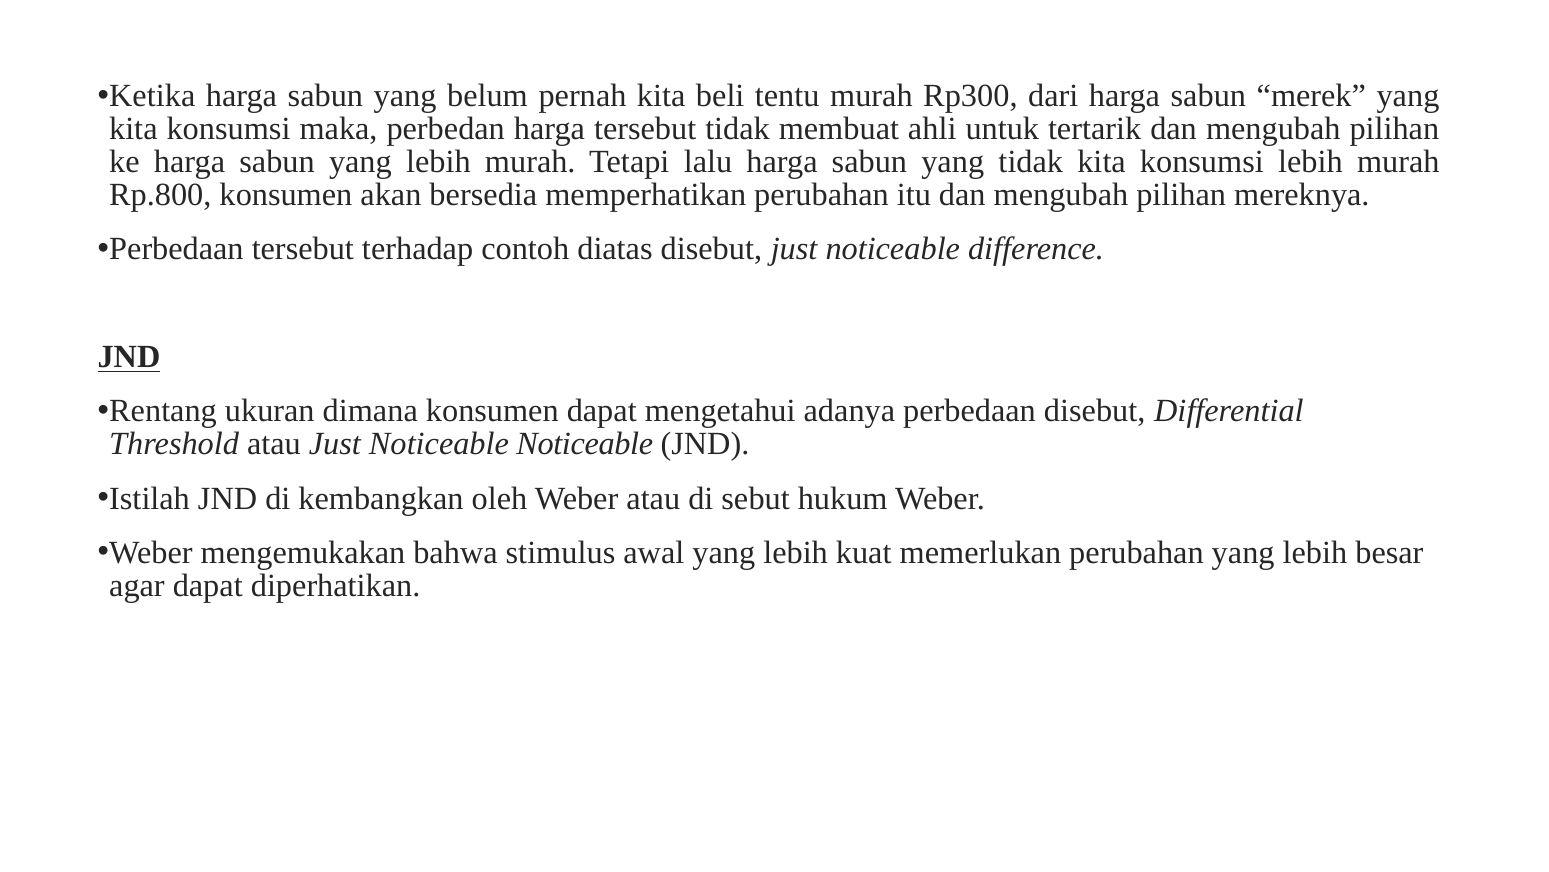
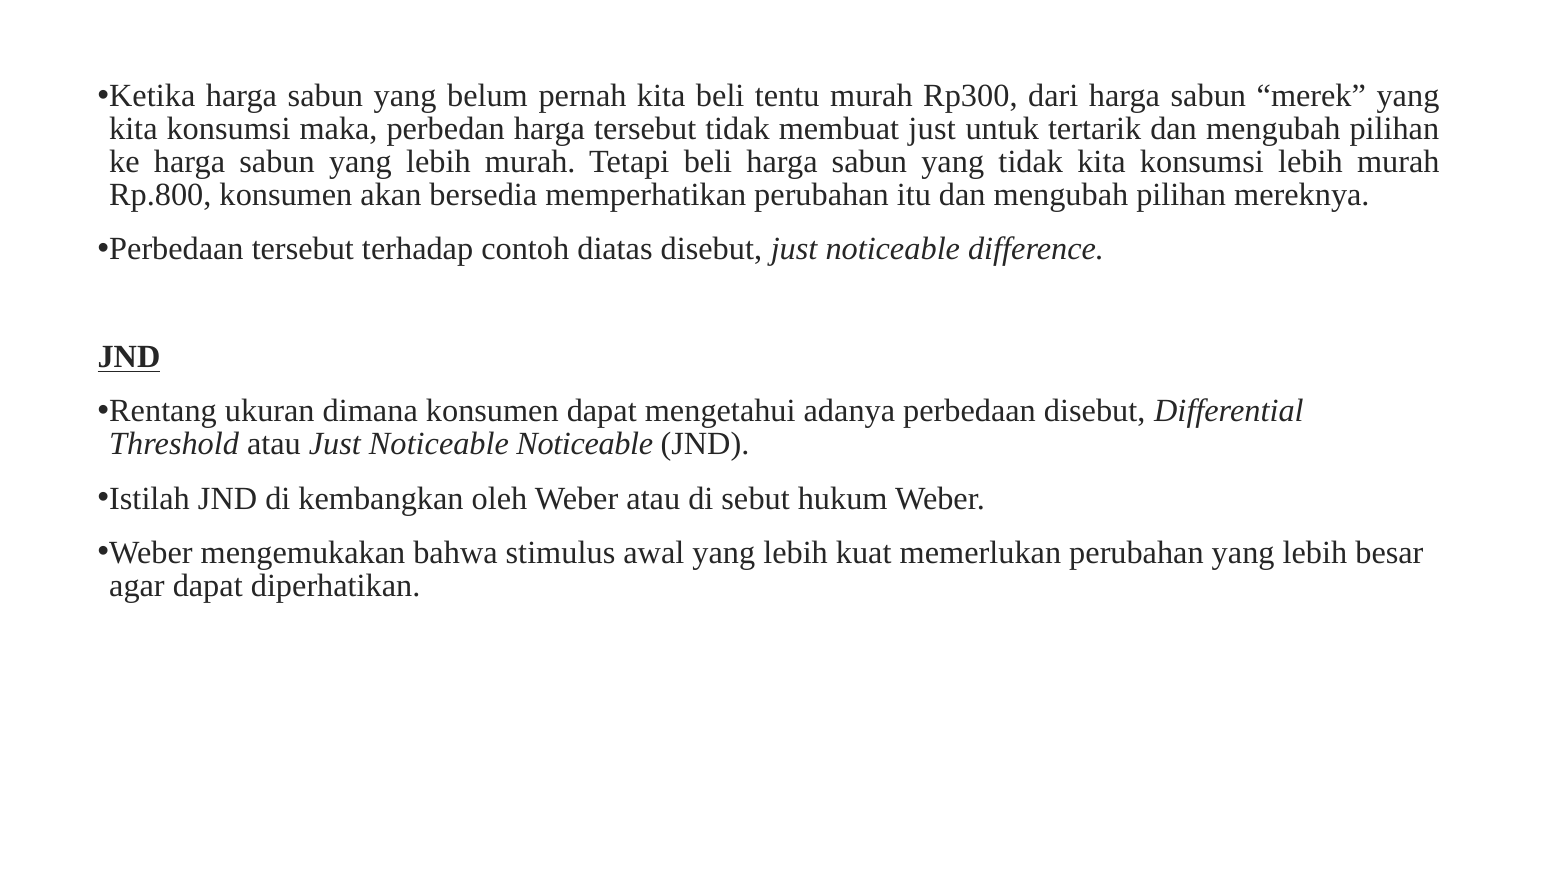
membuat ahli: ahli -> just
Tetapi lalu: lalu -> beli
